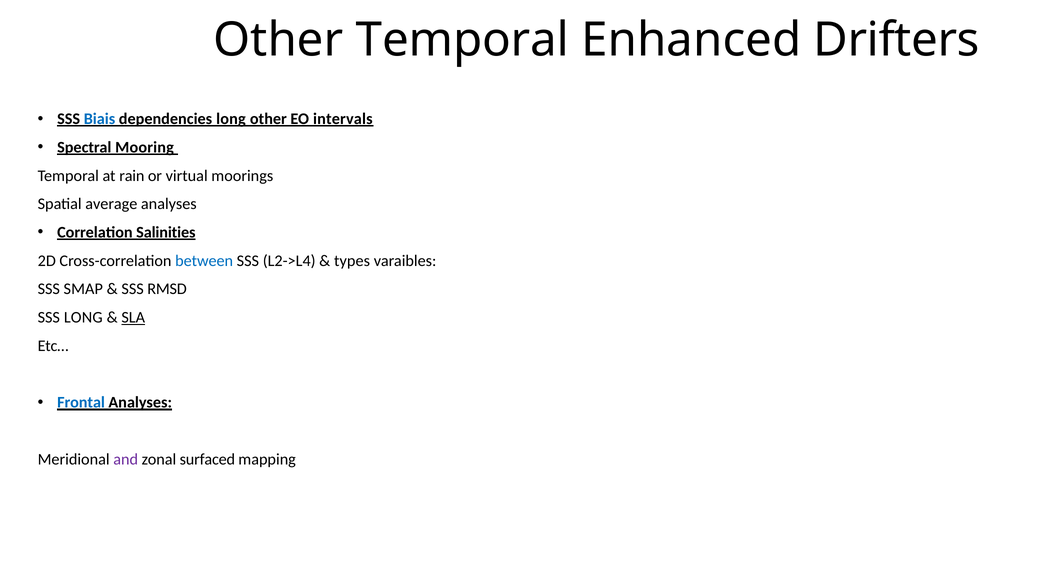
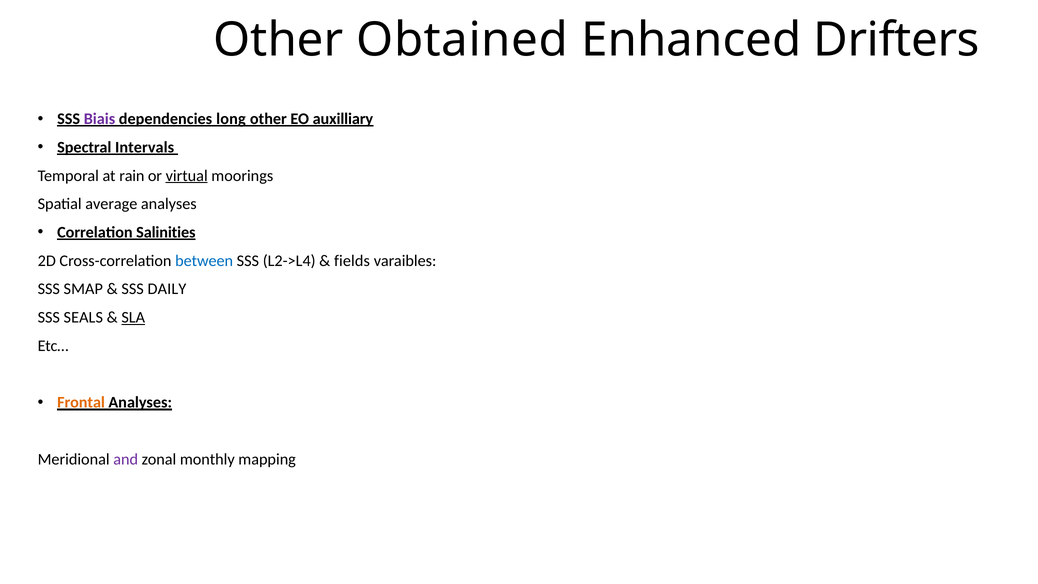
Other Temporal: Temporal -> Obtained
Biais colour: blue -> purple
intervals: intervals -> auxilliary
Mooring: Mooring -> Intervals
virtual underline: none -> present
types: types -> fields
RMSD: RMSD -> DAILY
SSS LONG: LONG -> SEALS
Frontal colour: blue -> orange
surfaced: surfaced -> monthly
